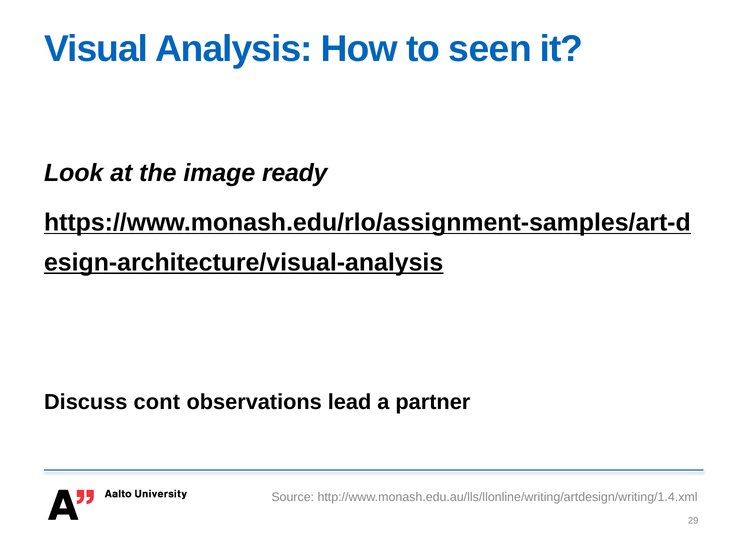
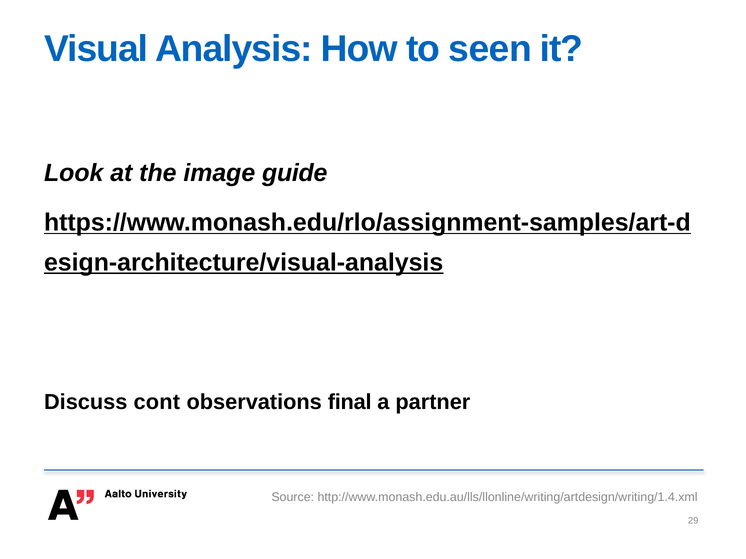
ready: ready -> guide
lead: lead -> final
